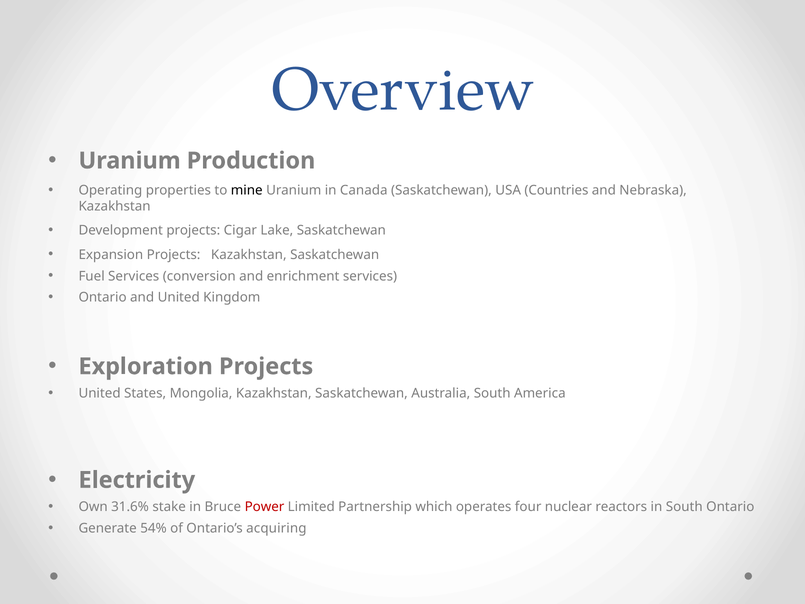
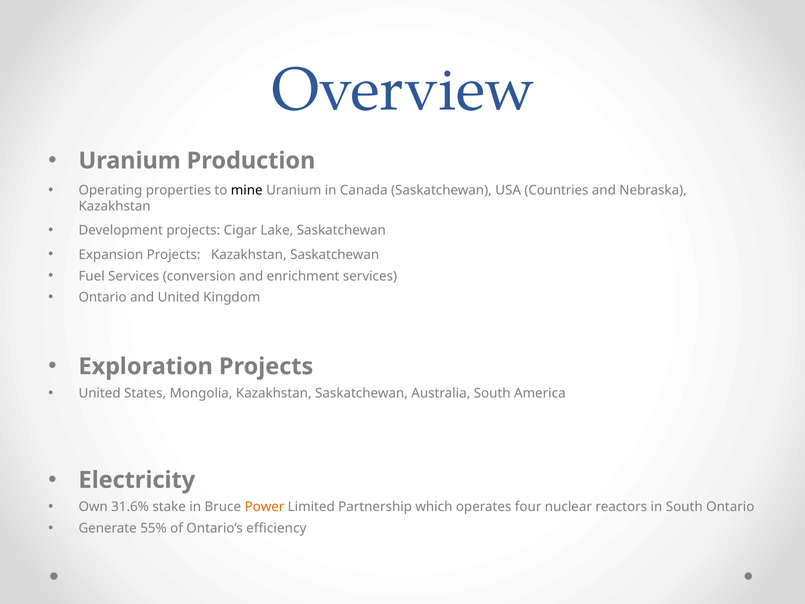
Power colour: red -> orange
54%: 54% -> 55%
acquiring: acquiring -> efficiency
